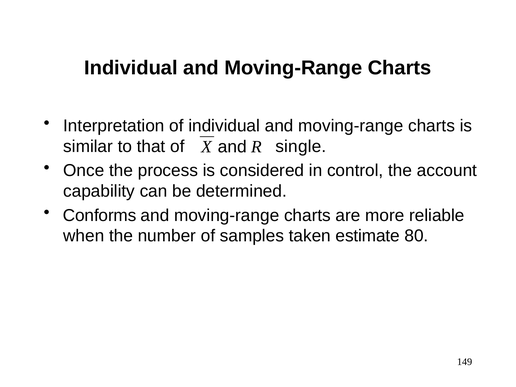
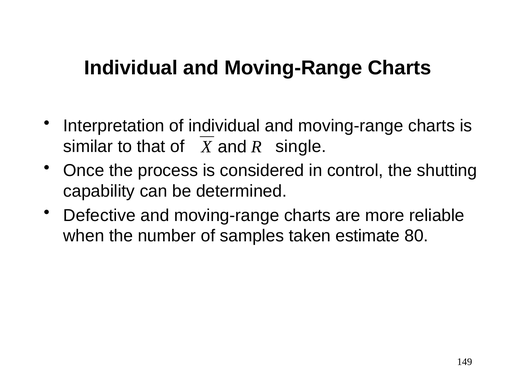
account: account -> shutting
Conforms: Conforms -> Defective
